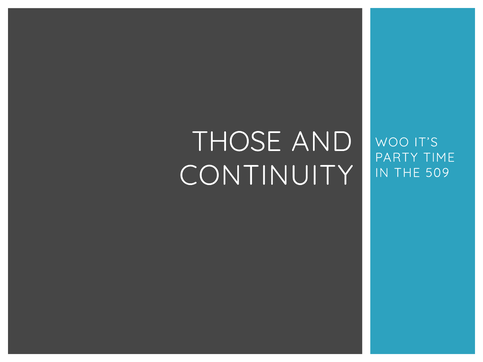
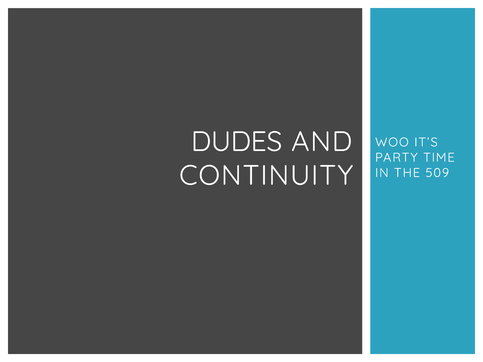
THOSE: THOSE -> DUDES
